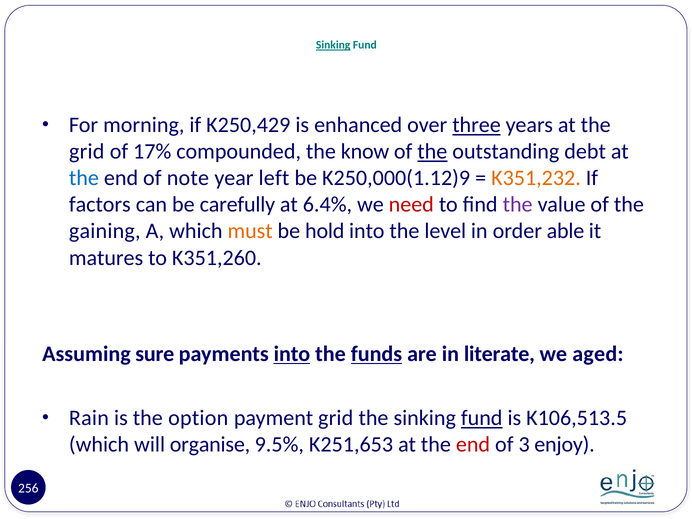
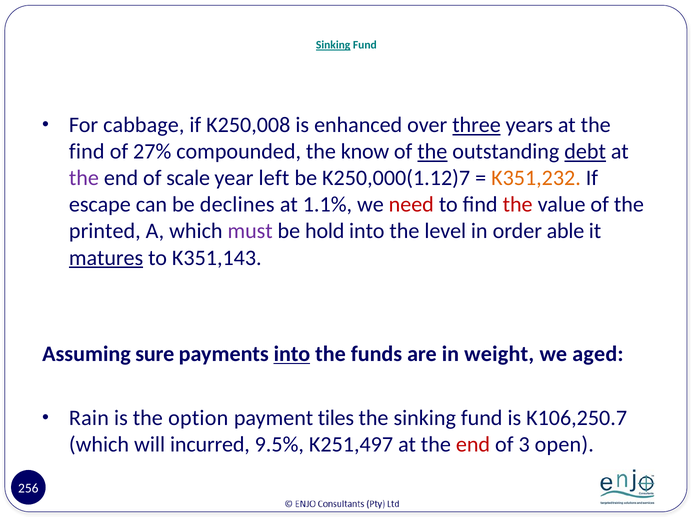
morning: morning -> cabbage
K250,429: K250,429 -> K250,008
grid at (87, 152): grid -> find
17%: 17% -> 27%
debt underline: none -> present
the at (84, 178) colour: blue -> purple
note: note -> scale
K250,000(1.12)9: K250,000(1.12)9 -> K250,000(1.12)7
factors: factors -> escape
carefully: carefully -> declines
6.4%: 6.4% -> 1.1%
the at (518, 205) colour: purple -> red
gaining: gaining -> printed
must colour: orange -> purple
matures underline: none -> present
K351,260: K351,260 -> K351,143
funds underline: present -> none
literate: literate -> weight
payment grid: grid -> tiles
fund at (482, 418) underline: present -> none
K106,513.5: K106,513.5 -> K106,250.7
organise: organise -> incurred
K251,653: K251,653 -> K251,497
enjoy: enjoy -> open
